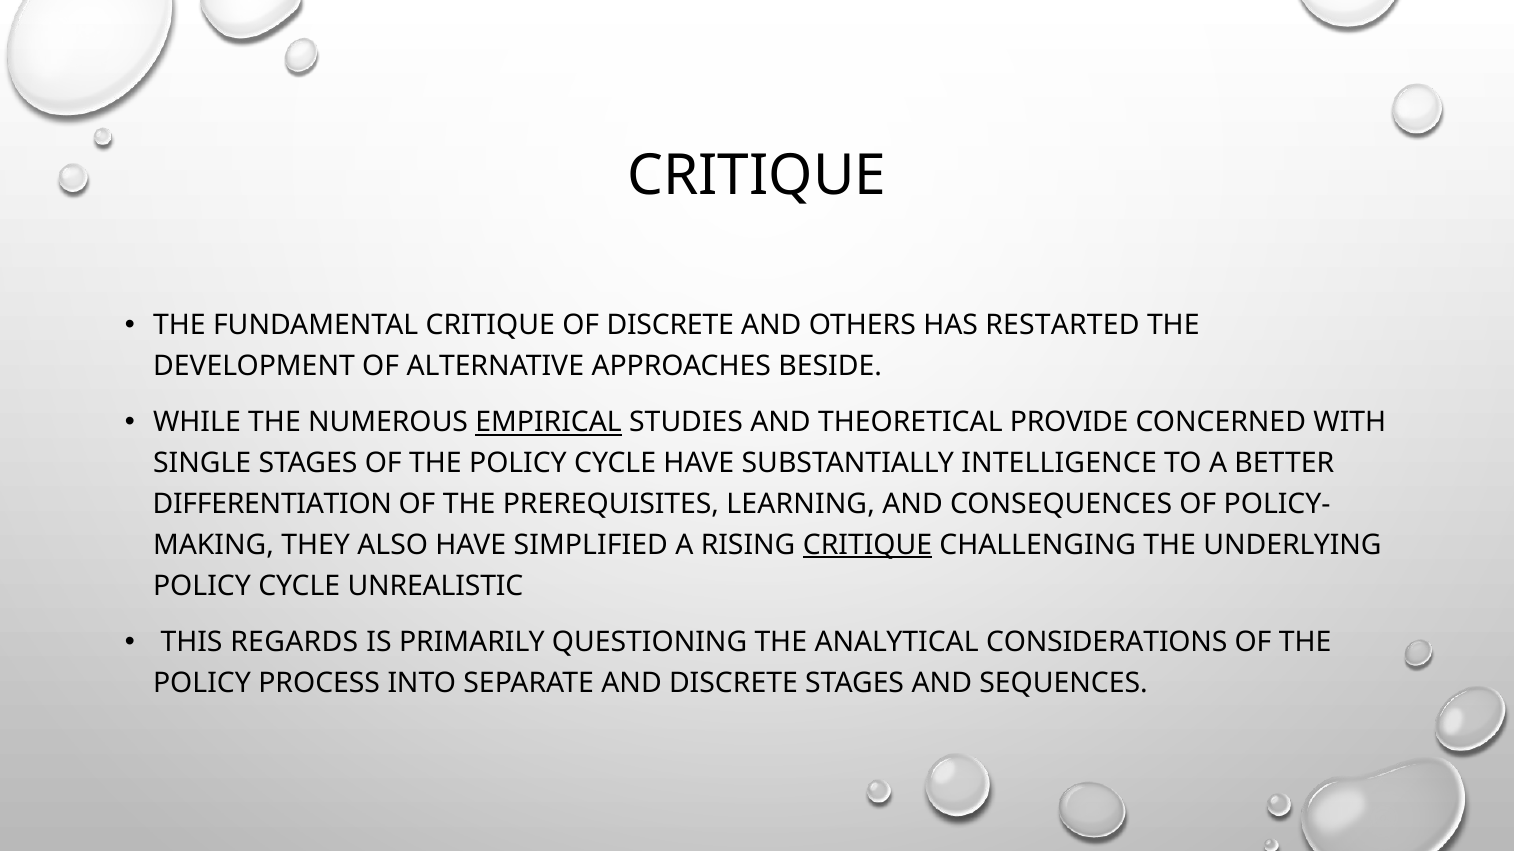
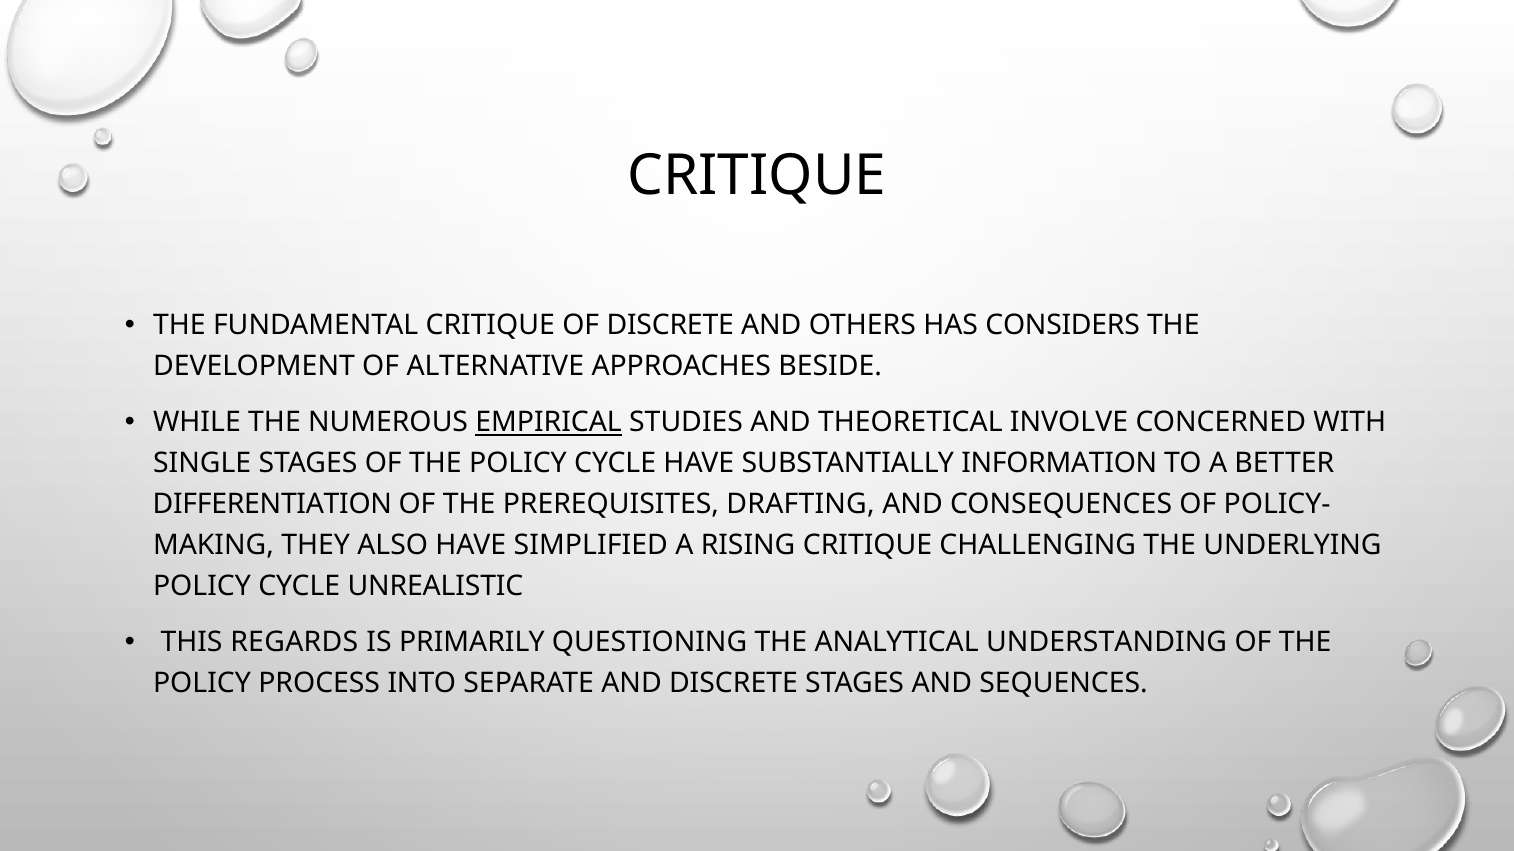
RESTARTED: RESTARTED -> CONSIDERS
PROVIDE: PROVIDE -> INVOLVE
INTELLIGENCE: INTELLIGENCE -> INFORMATION
LEARNING: LEARNING -> DRAFTING
CRITIQUE at (867, 546) underline: present -> none
CONSIDERATIONS: CONSIDERATIONS -> UNDERSTANDING
